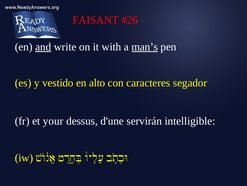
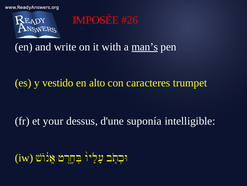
FAISANT: FAISANT -> IMPOSÉE
and underline: present -> none
segador: segador -> trumpet
servirán: servirán -> suponía
